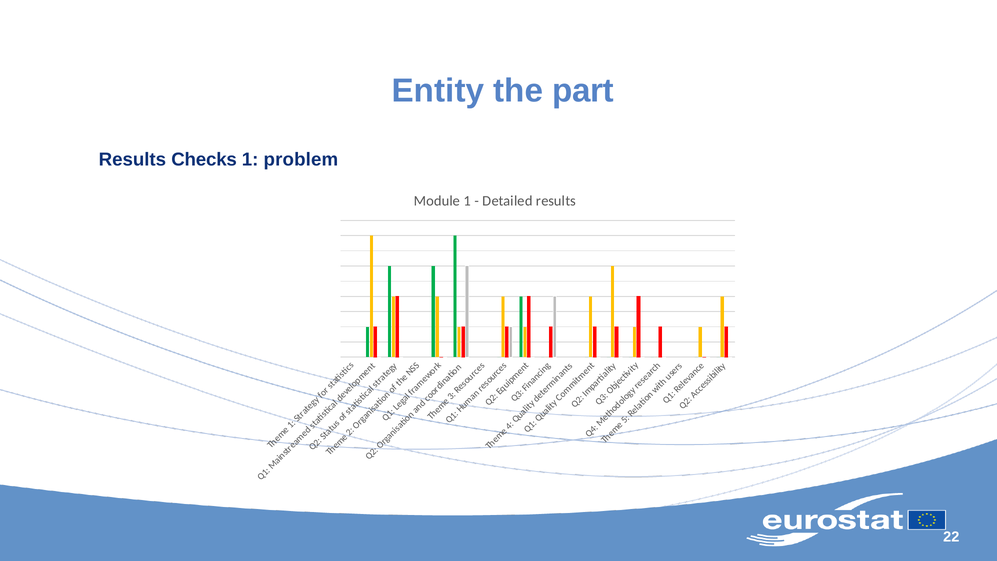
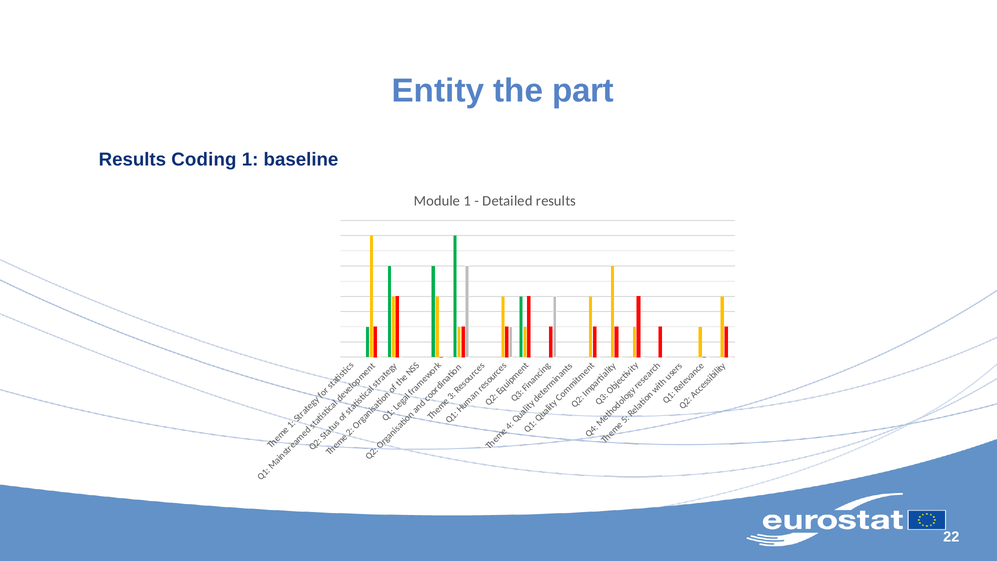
Checks: Checks -> Coding
problem: problem -> baseline
